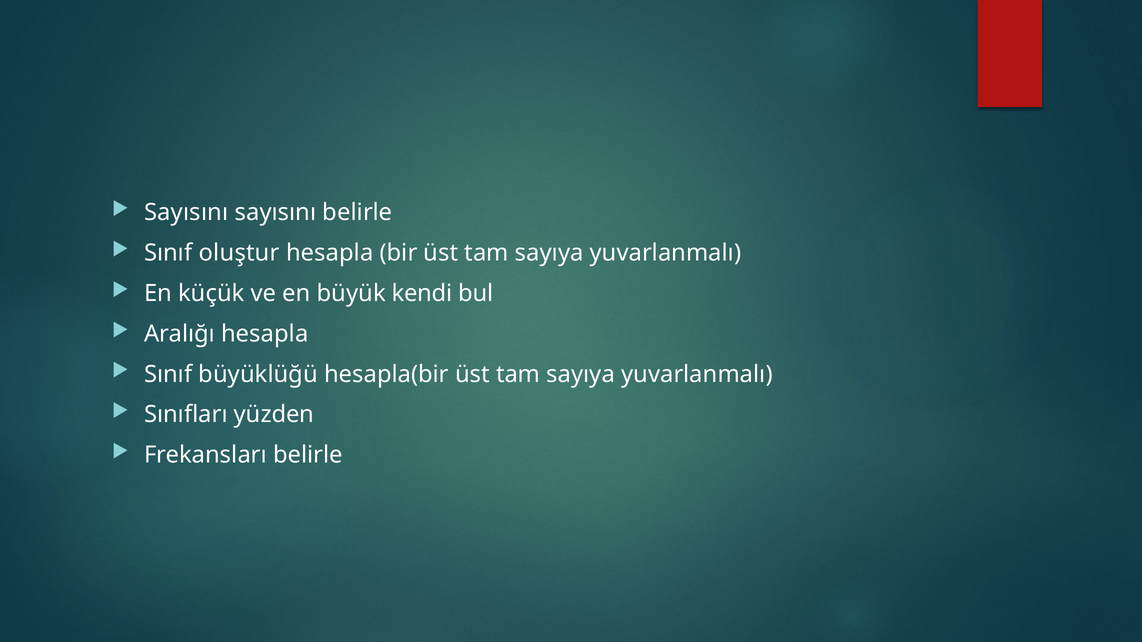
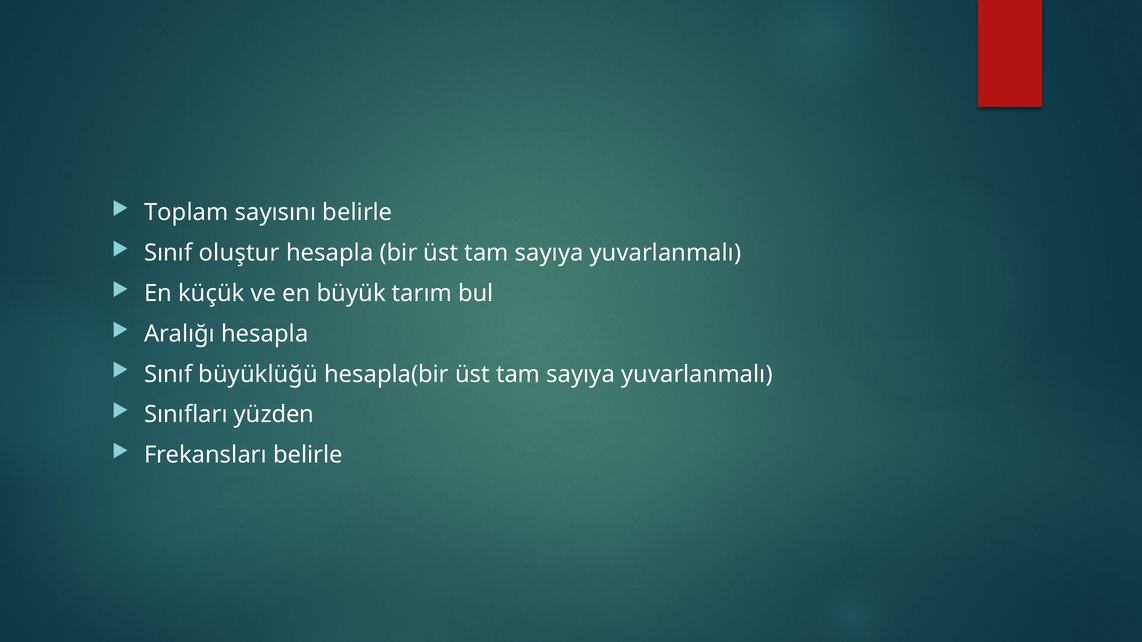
Sayısını at (186, 213): Sayısını -> Toplam
kendi: kendi -> tarım
